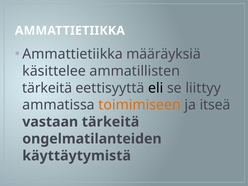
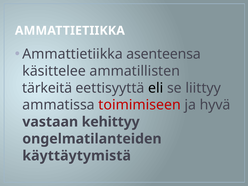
määräyksiä: määräyksiä -> asenteensa
toimimiseen colour: orange -> red
itseä: itseä -> hyvä
vastaan tärkeitä: tärkeitä -> kehittyy
